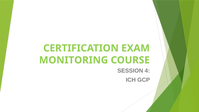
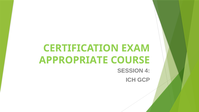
MONITORING: MONITORING -> APPROPRIATE
